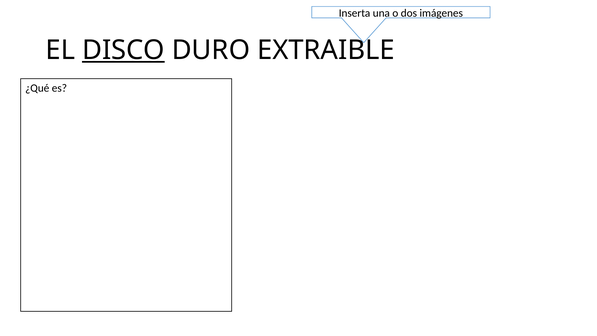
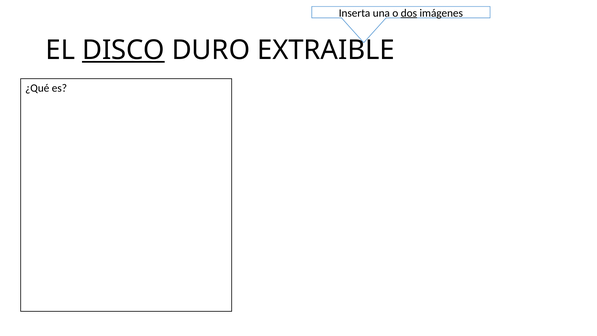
dos underline: none -> present
